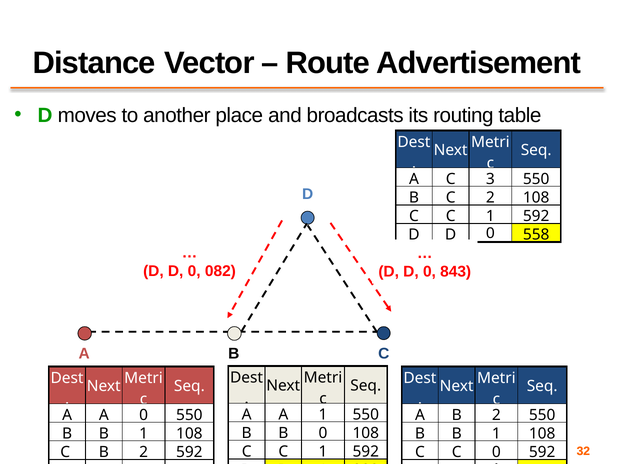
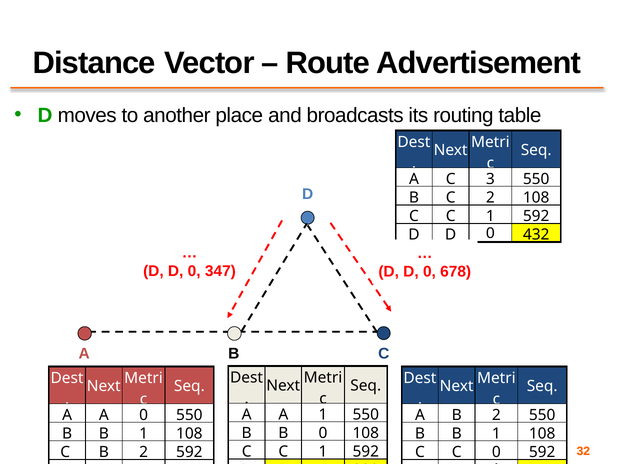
558: 558 -> 432
082: 082 -> 347
843: 843 -> 678
